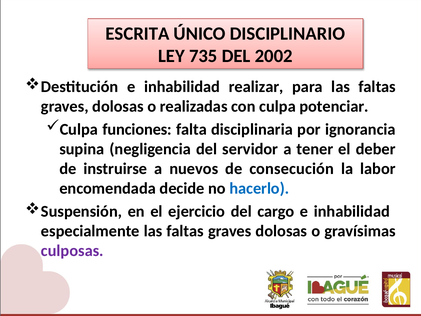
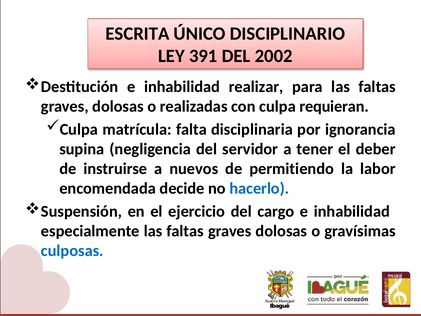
735: 735 -> 391
potenciar: potenciar -> requieran
funciones: funciones -> matrícula
consecución: consecución -> permitiendo
culposas colour: purple -> blue
